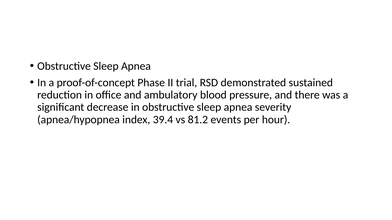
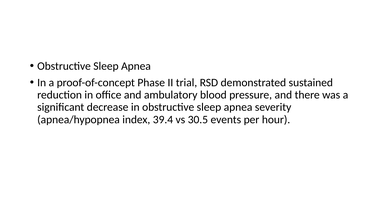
81.2: 81.2 -> 30.5
